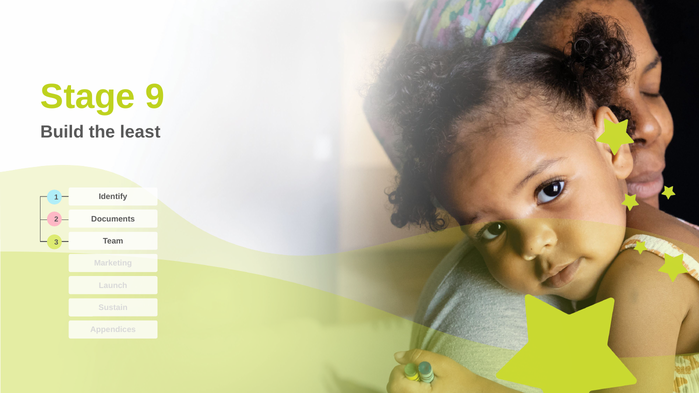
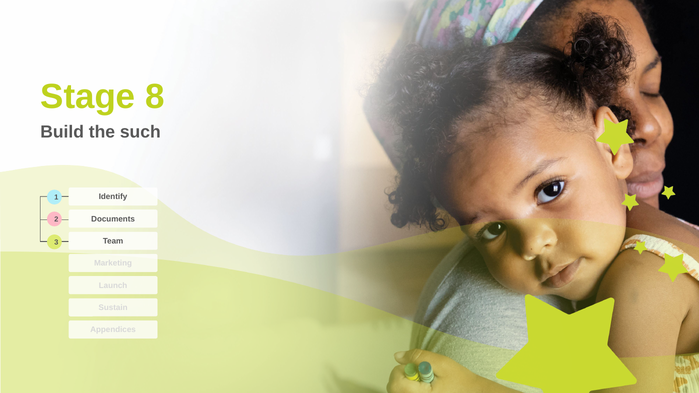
9: 9 -> 8
least: least -> such
